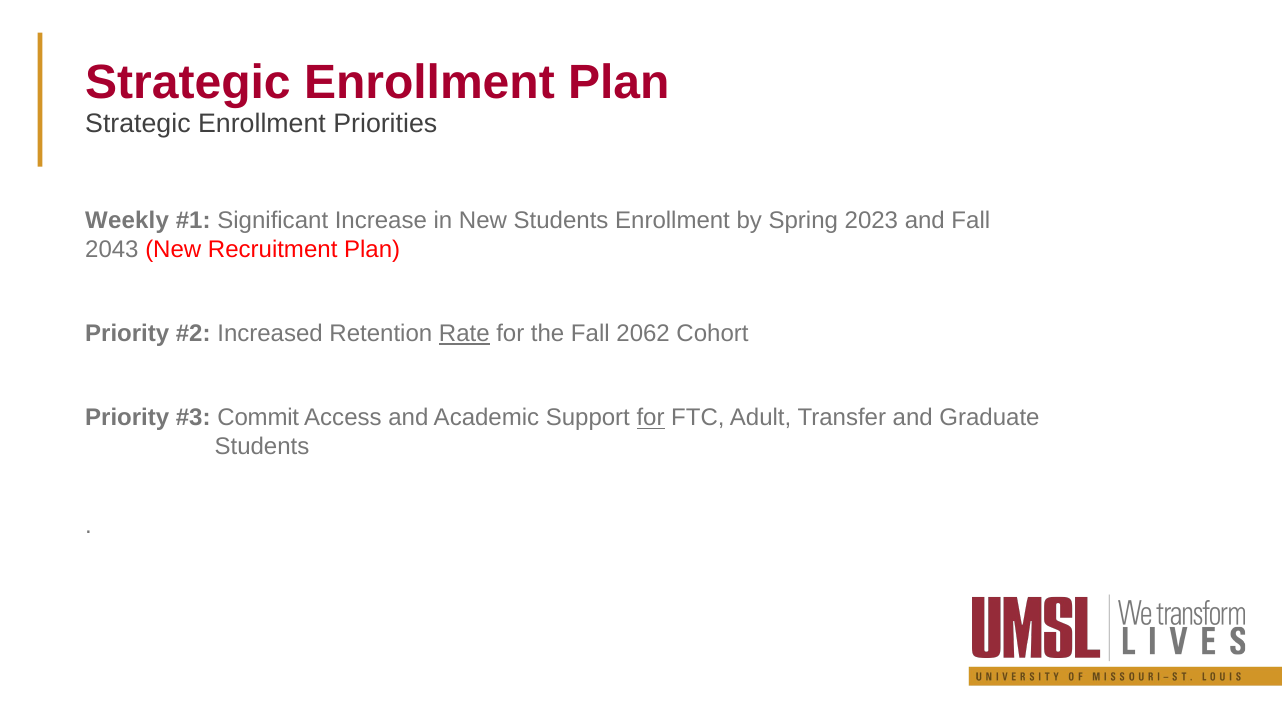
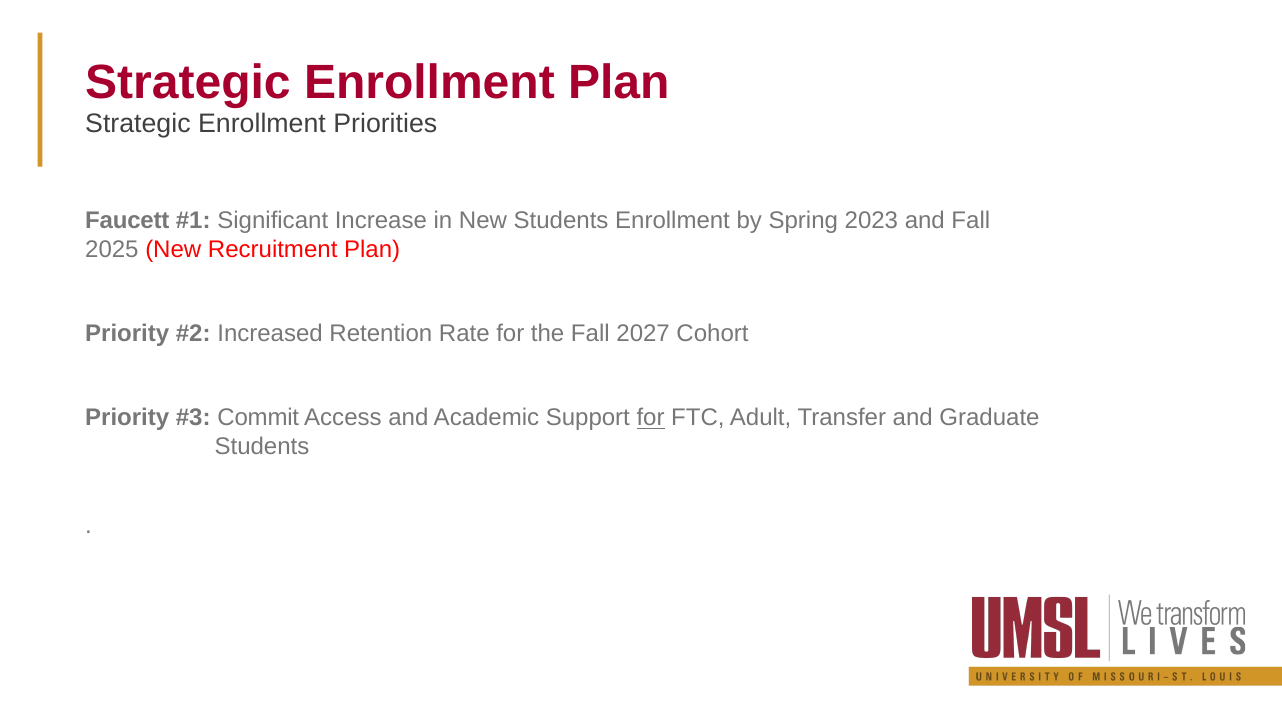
Weekly: Weekly -> Faucett
2043: 2043 -> 2025
Rate underline: present -> none
2062: 2062 -> 2027
